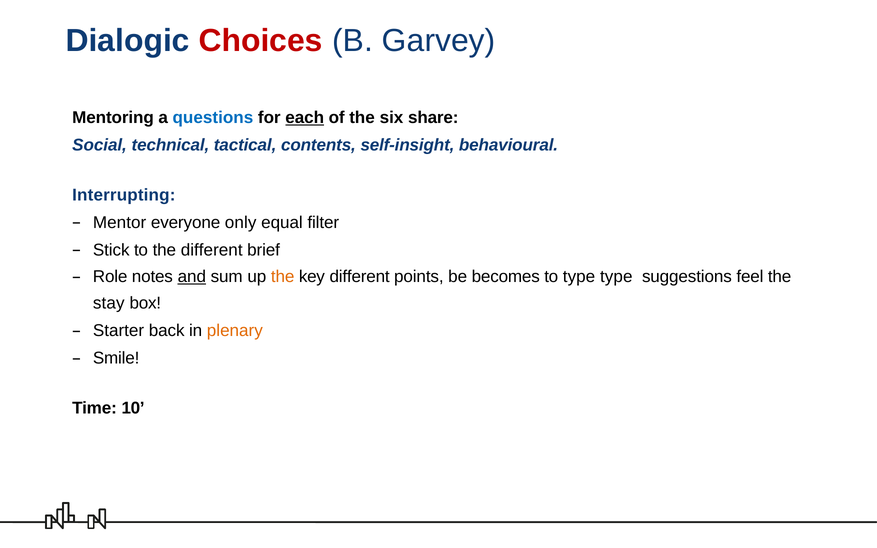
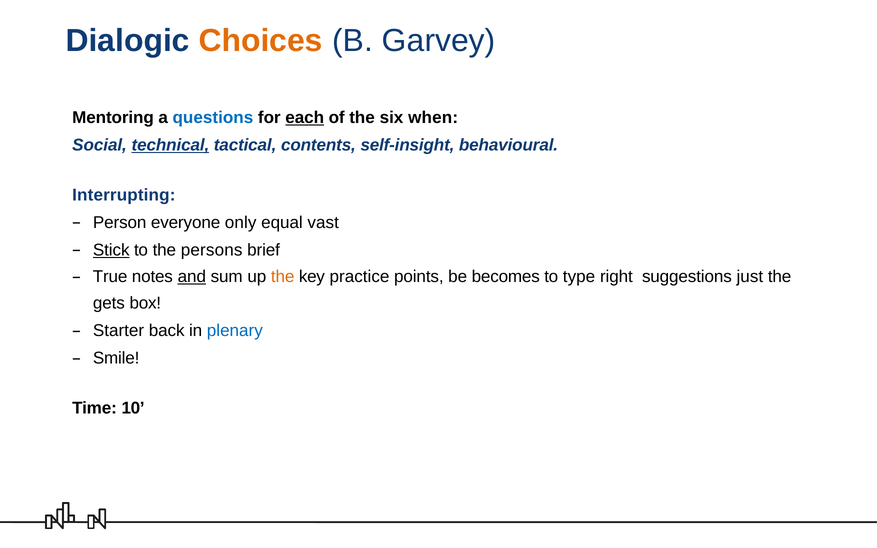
Choices colour: red -> orange
share: share -> when
technical underline: none -> present
Mentor: Mentor -> Person
filter: filter -> vast
Stick underline: none -> present
the different: different -> persons
Role: Role -> True
key different: different -> practice
type type: type -> right
feel: feel -> just
stay: stay -> gets
plenary colour: orange -> blue
